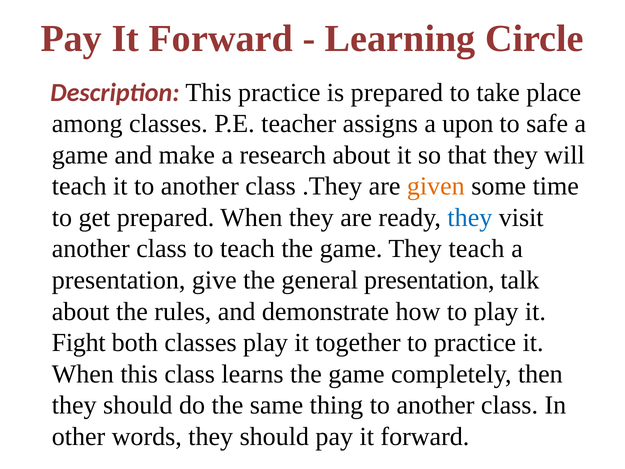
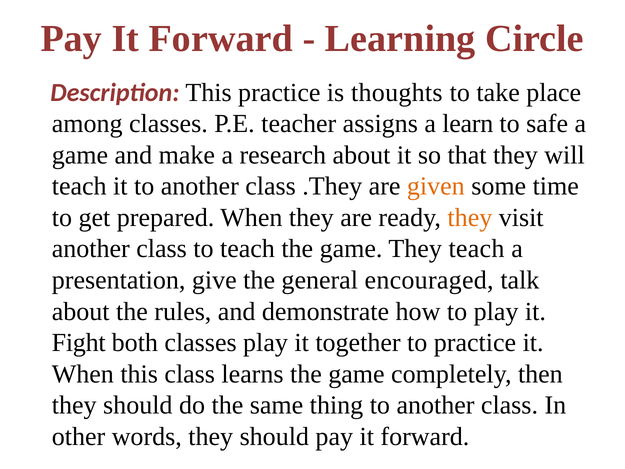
is prepared: prepared -> thoughts
upon: upon -> learn
they at (470, 218) colour: blue -> orange
general presentation: presentation -> encouraged
